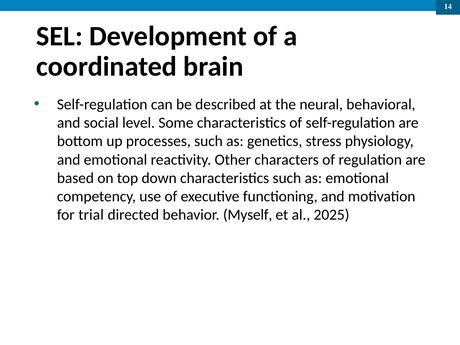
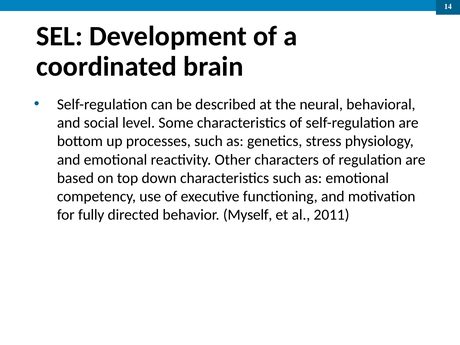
trial: trial -> fully
2025: 2025 -> 2011
